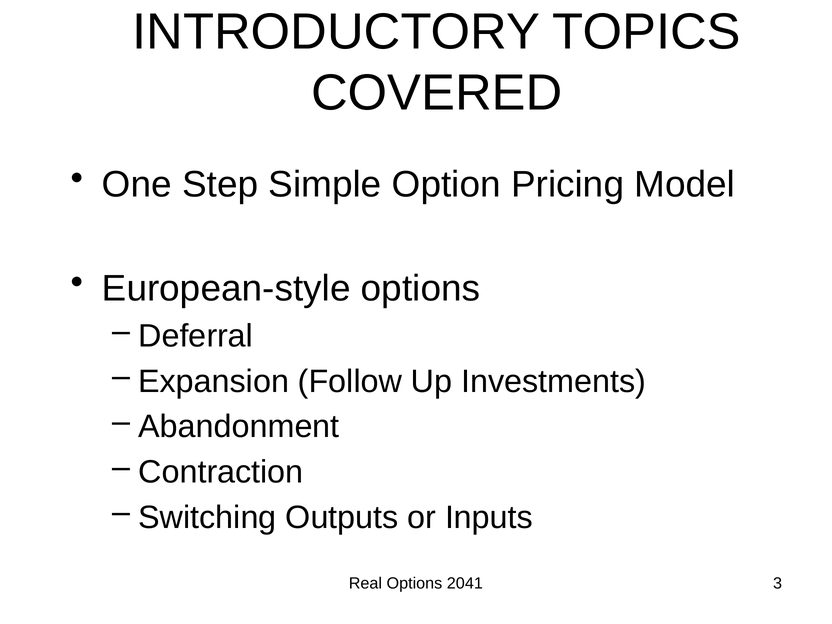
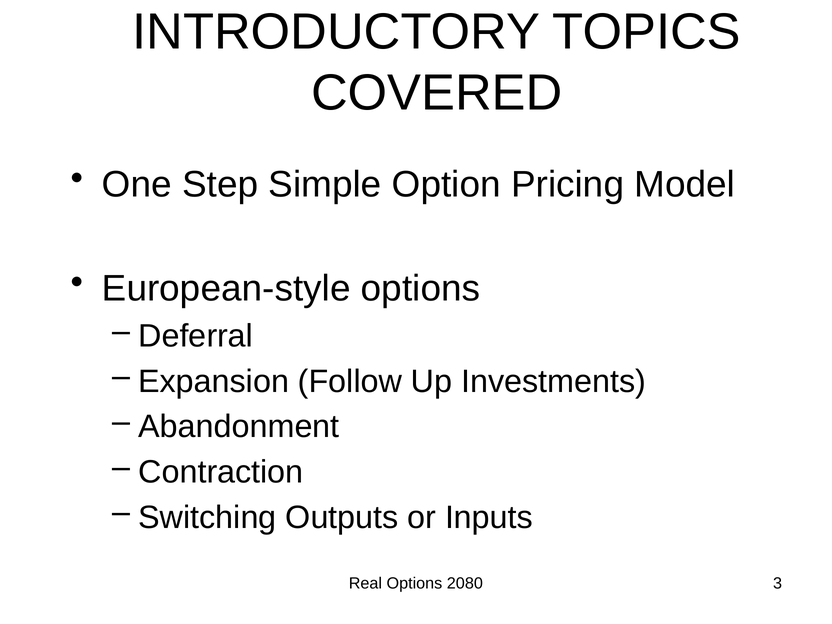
2041: 2041 -> 2080
